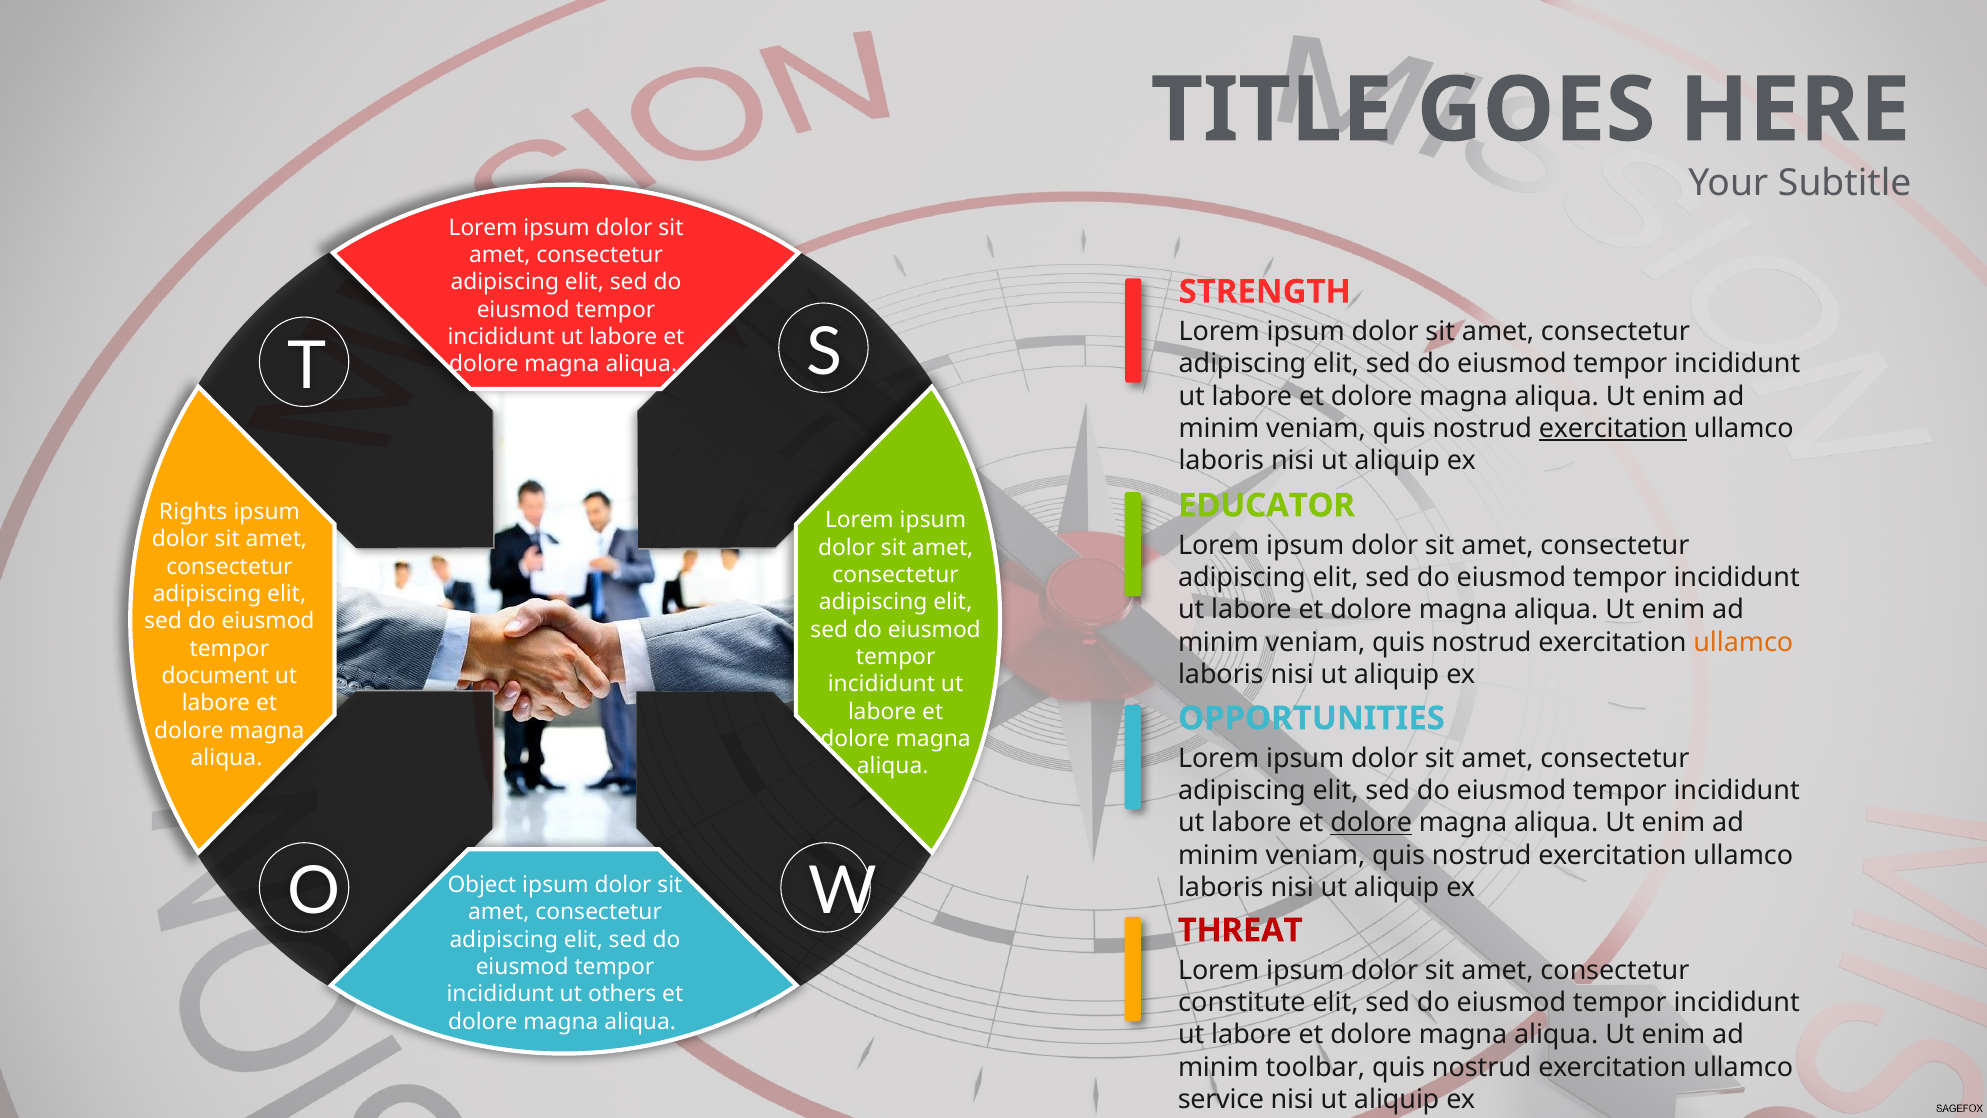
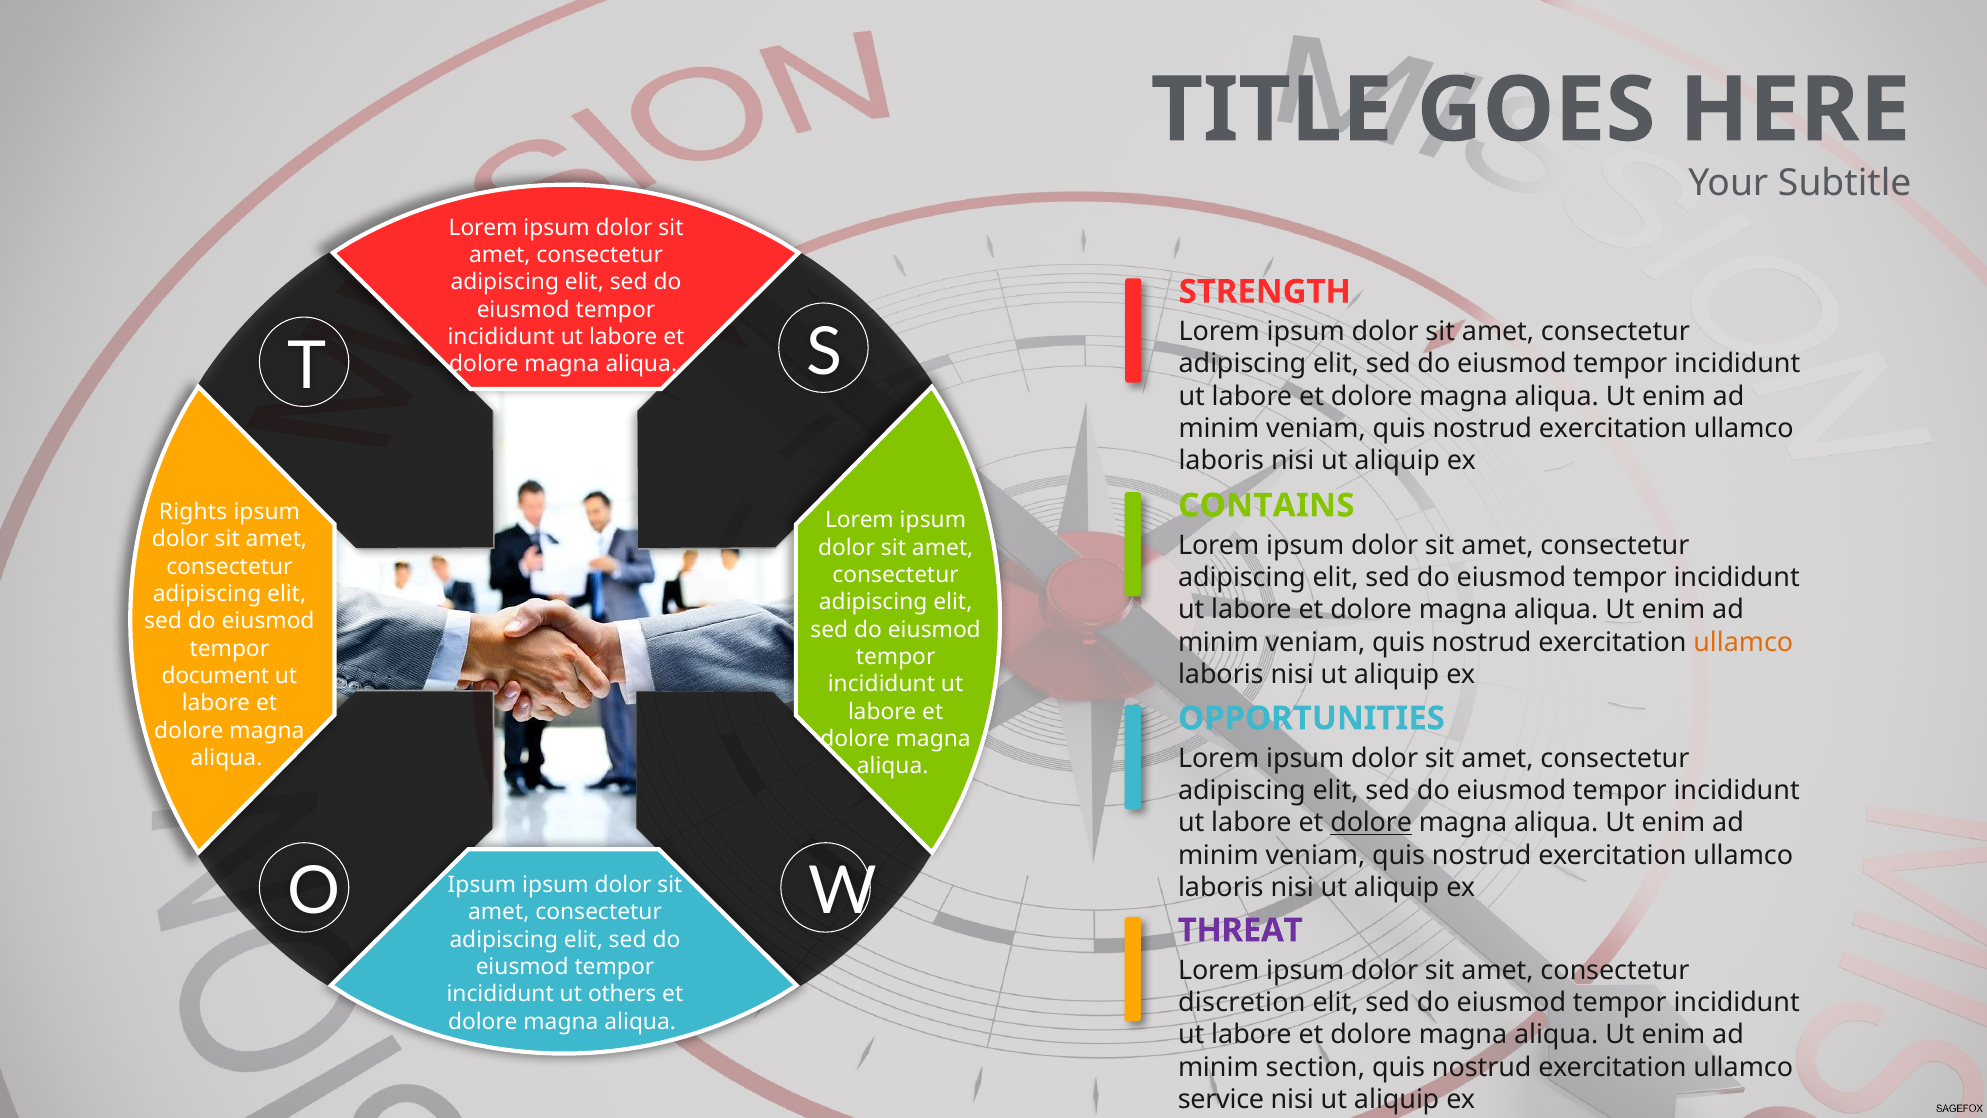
exercitation at (1613, 428) underline: present -> none
EDUCATOR: EDUCATOR -> CONTAINS
Object at (482, 885): Object -> Ipsum
THREAT colour: red -> purple
constitute: constitute -> discretion
toolbar: toolbar -> section
